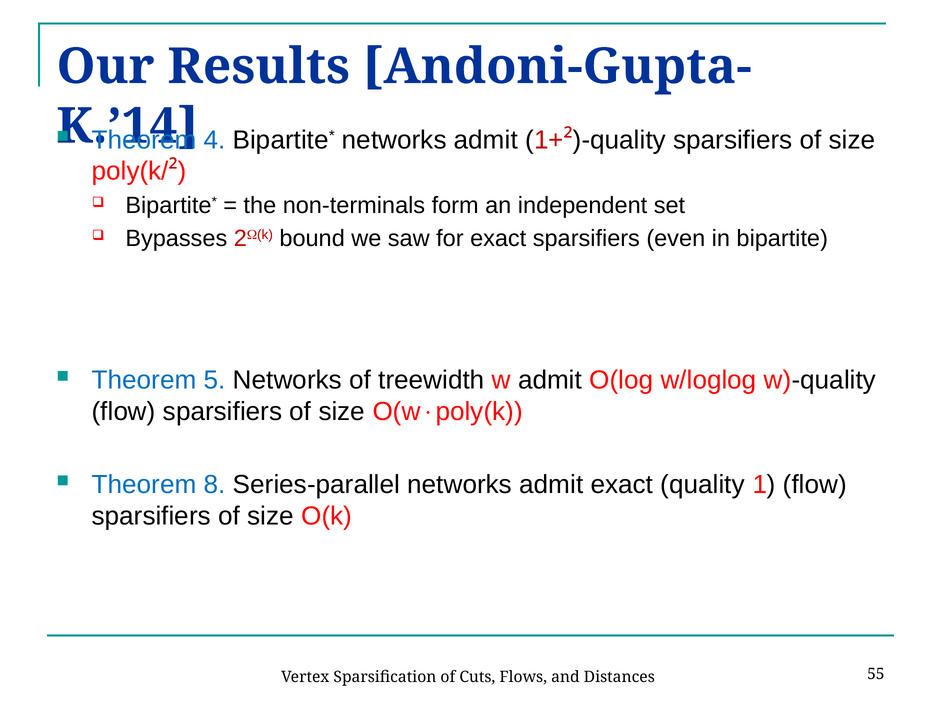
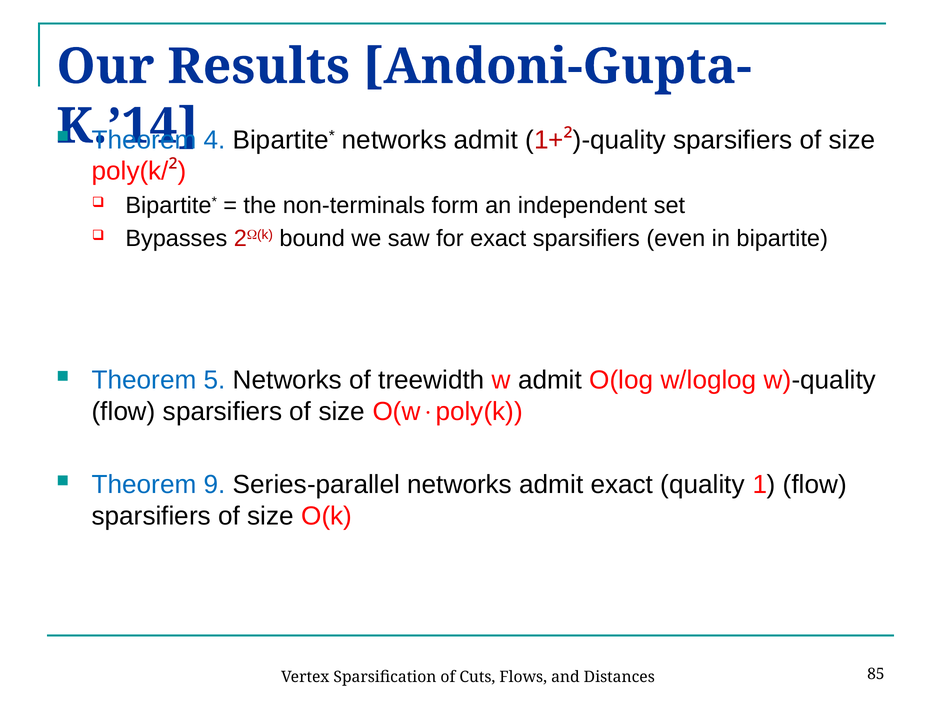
8: 8 -> 9
55: 55 -> 85
